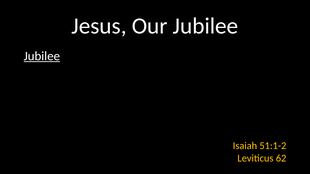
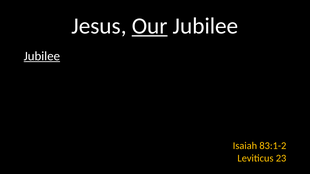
Our underline: none -> present
51:1-2: 51:1-2 -> 83:1-2
62: 62 -> 23
